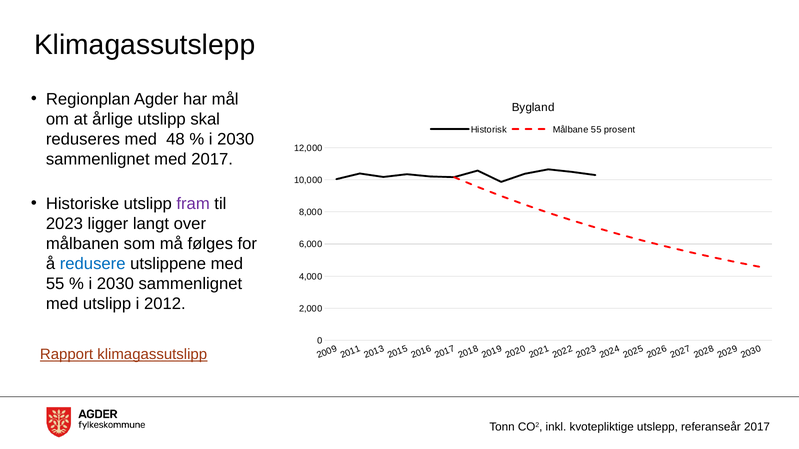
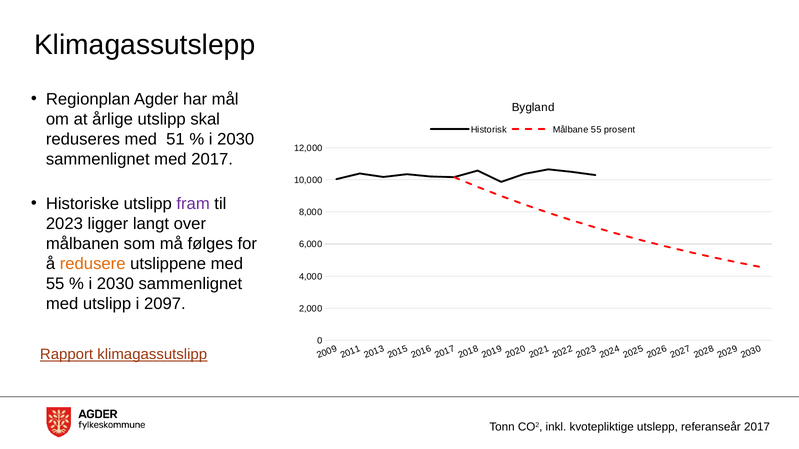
48: 48 -> 51
redusere colour: blue -> orange
2012: 2012 -> 2097
